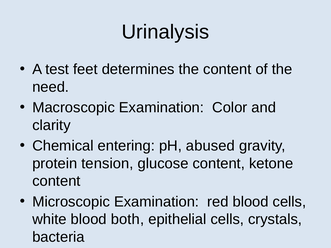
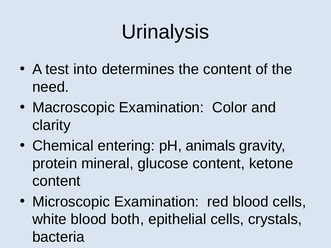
feet: feet -> into
abused: abused -> animals
tension: tension -> mineral
